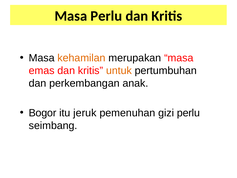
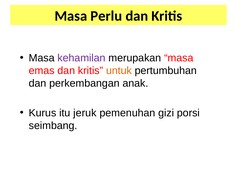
kehamilan colour: orange -> purple
Bogor: Bogor -> Kurus
gizi perlu: perlu -> porsi
